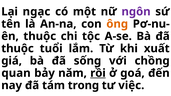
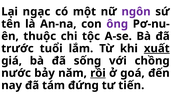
ông colour: orange -> purple
thuộc at (18, 49): thuộc -> trước
xuất underline: none -> present
quan: quan -> nước
trong: trong -> đứng
việc: việc -> tiến
